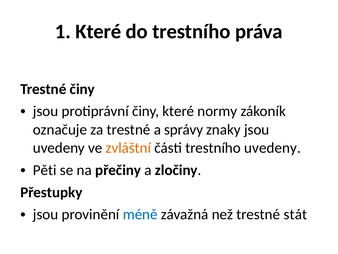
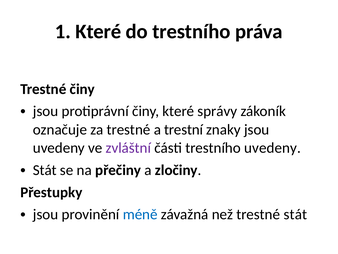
normy: normy -> správy
správy: správy -> trestní
zvláštní colour: orange -> purple
Pěti at (45, 170): Pěti -> Stát
